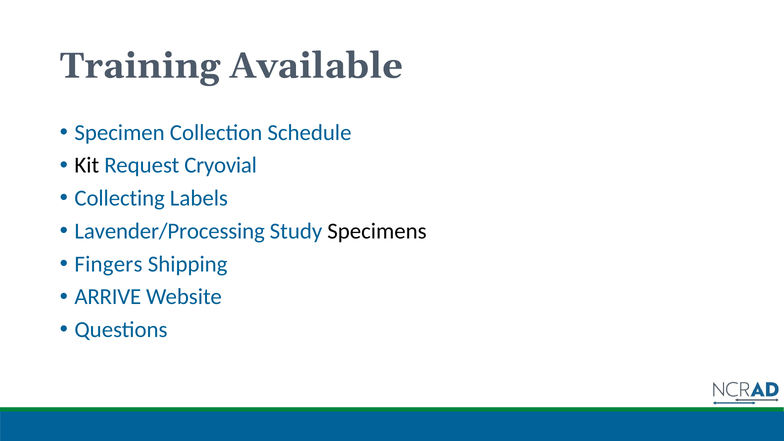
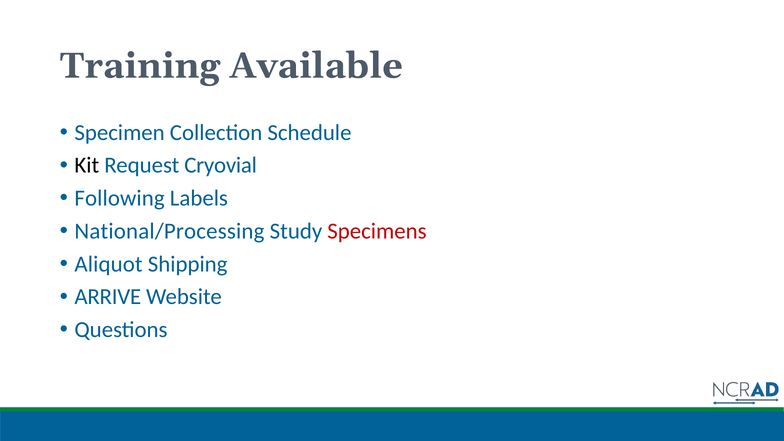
Collecting: Collecting -> Following
Lavender/Processing: Lavender/Processing -> National/Processing
Specimens colour: black -> red
Fingers: Fingers -> Aliquot
